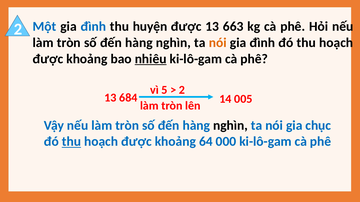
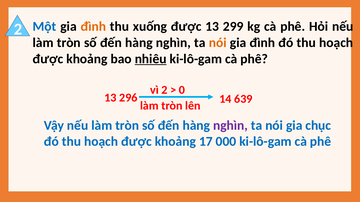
đình at (93, 27) colour: blue -> orange
huyện: huyện -> xuống
663: 663 -> 299
vì 5: 5 -> 2
2 at (182, 90): 2 -> 0
684: 684 -> 296
005: 005 -> 639
nghìn at (231, 126) colour: black -> purple
thu at (71, 142) underline: present -> none
64: 64 -> 17
